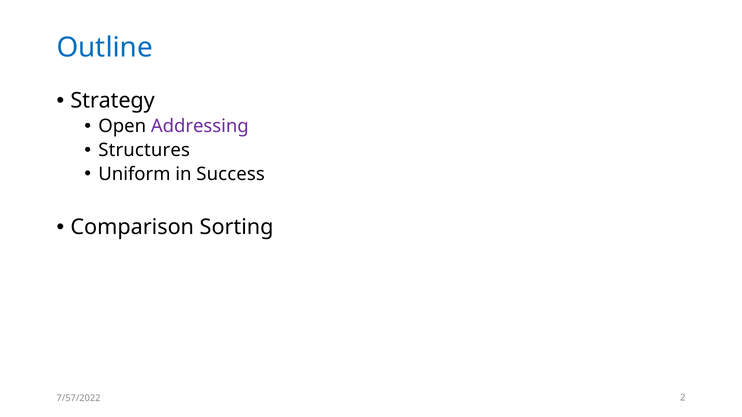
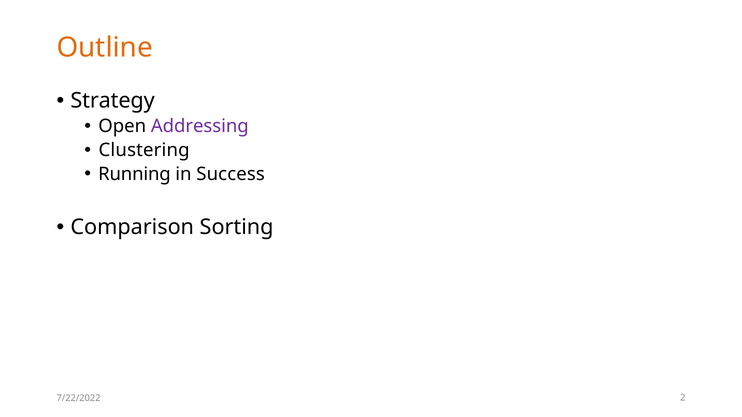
Outline colour: blue -> orange
Structures: Structures -> Clustering
Uniform: Uniform -> Running
7/57/2022: 7/57/2022 -> 7/22/2022
